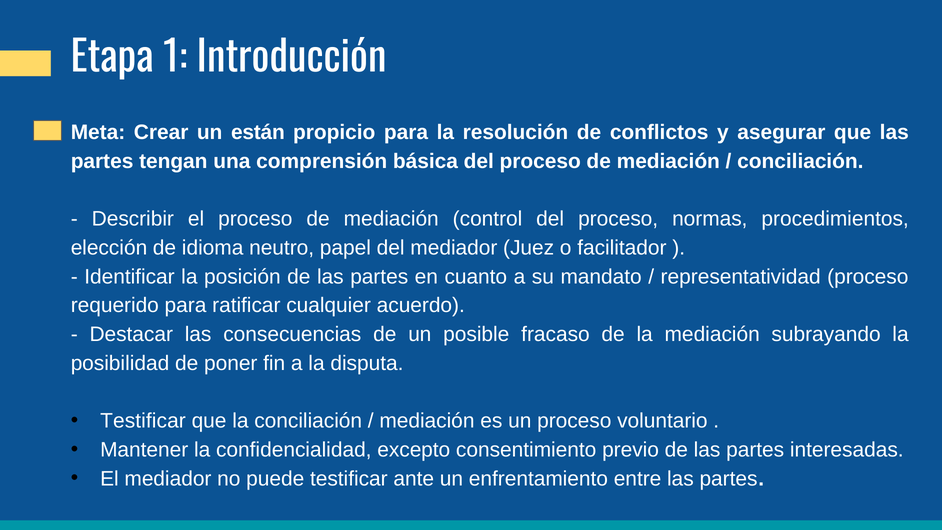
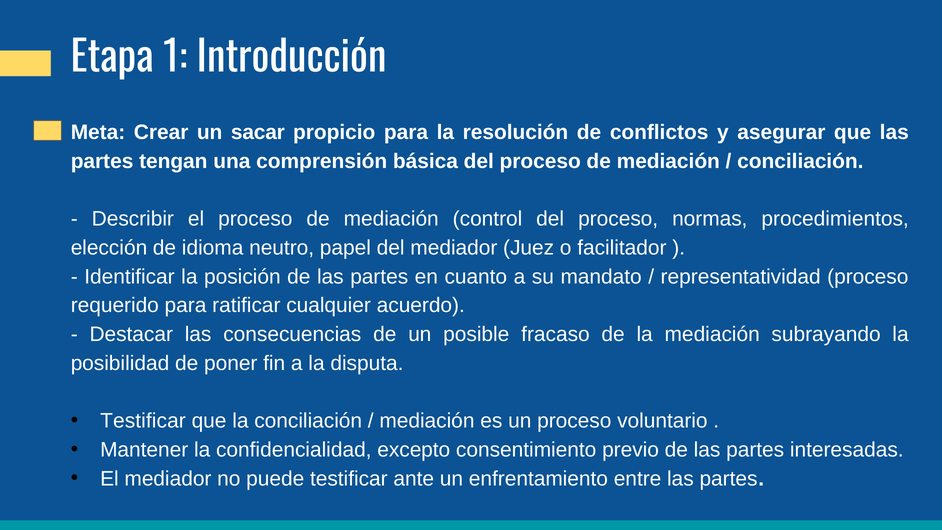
están: están -> sacar
